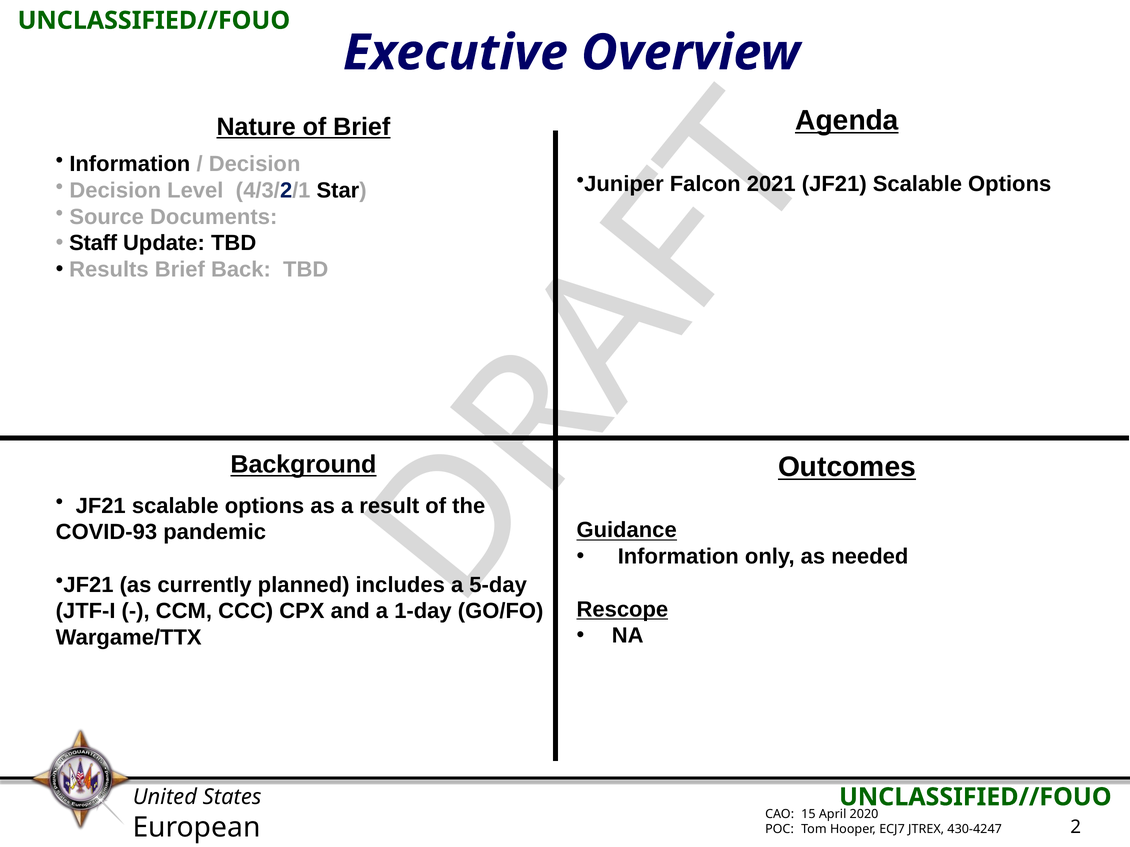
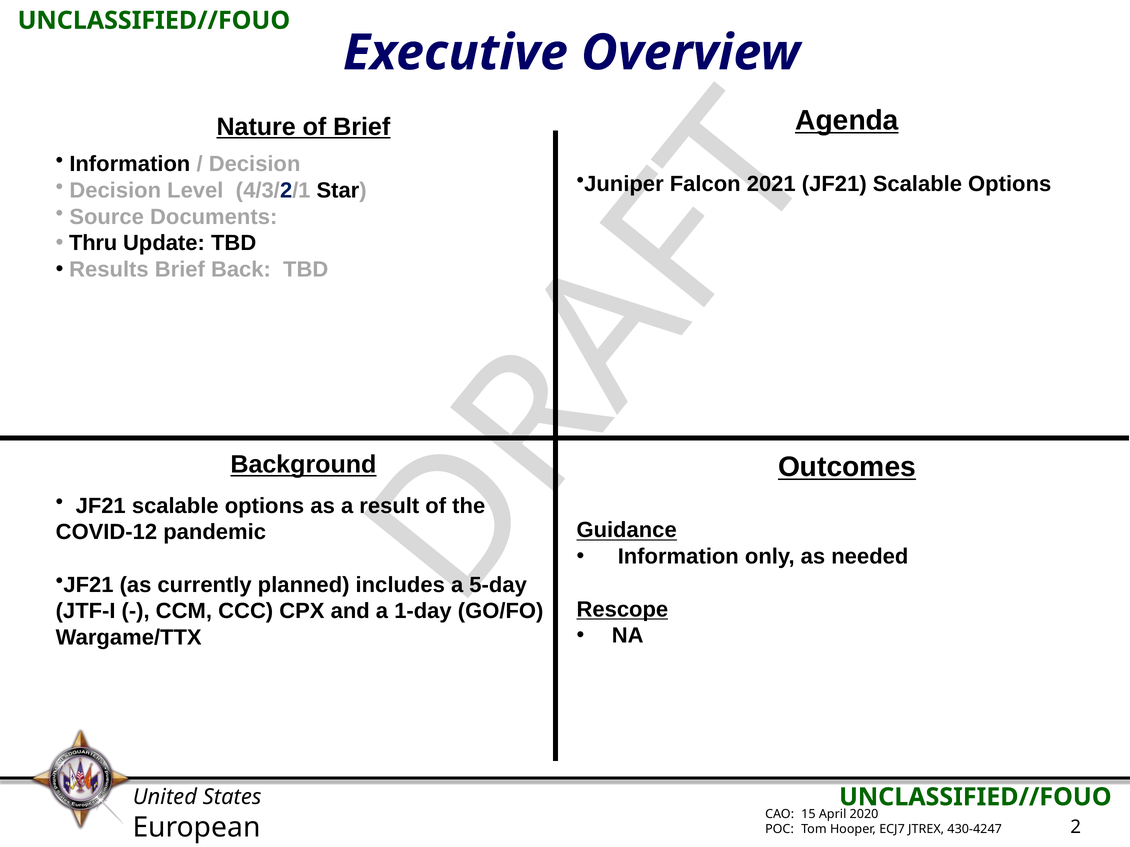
Staff: Staff -> Thru
COVID-93: COVID-93 -> COVID-12
